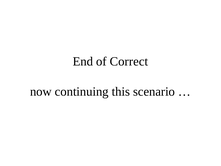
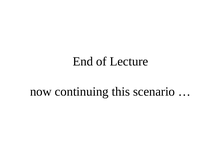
Correct: Correct -> Lecture
